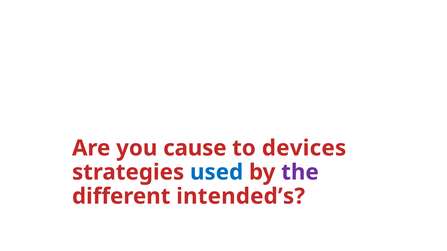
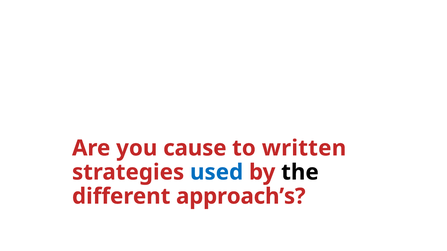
devices: devices -> written
the colour: purple -> black
intended’s: intended’s -> approach’s
